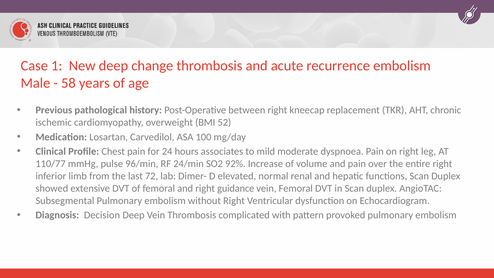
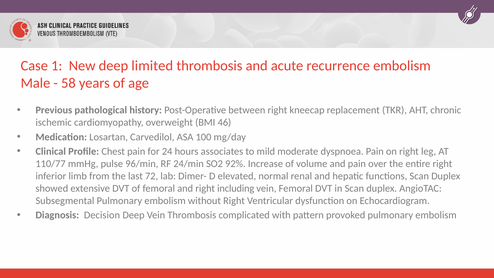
change: change -> limited
52: 52 -> 46
guidance: guidance -> including
